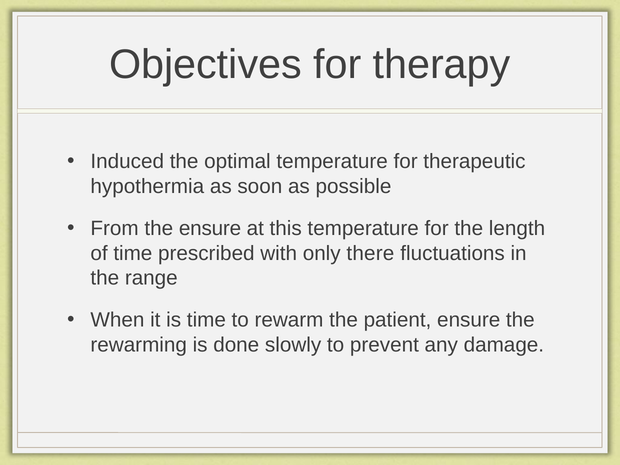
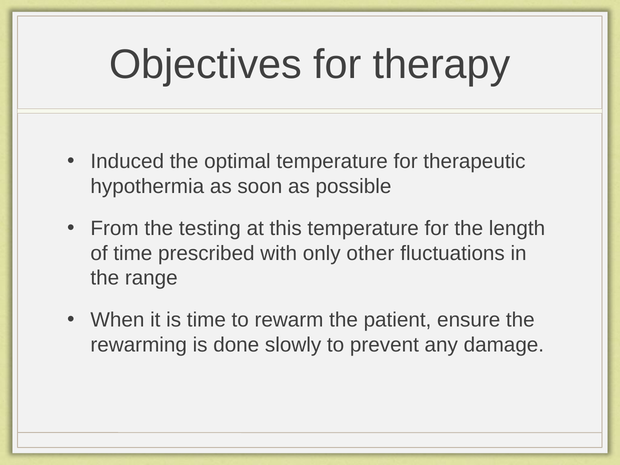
the ensure: ensure -> testing
there: there -> other
